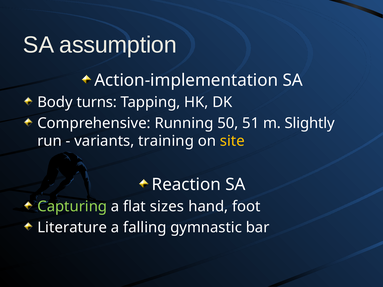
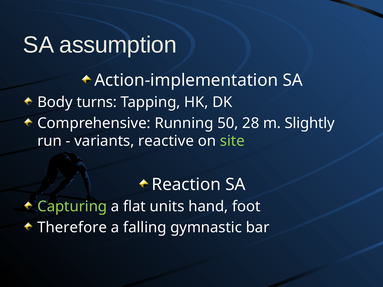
51: 51 -> 28
training: training -> reactive
site colour: yellow -> light green
sizes: sizes -> units
Literature: Literature -> Therefore
